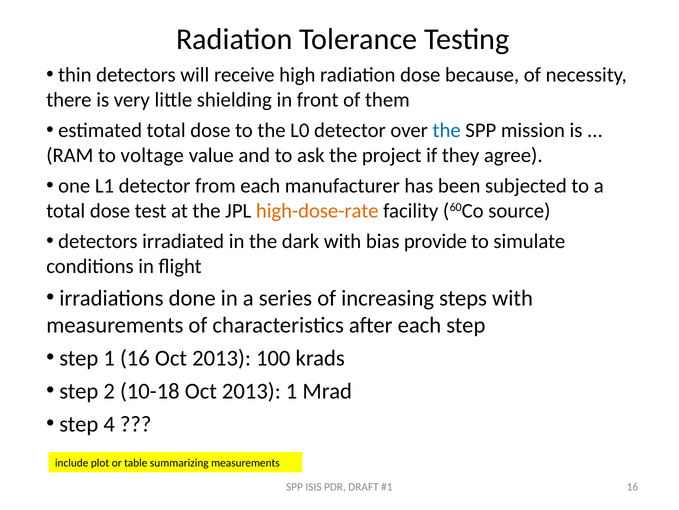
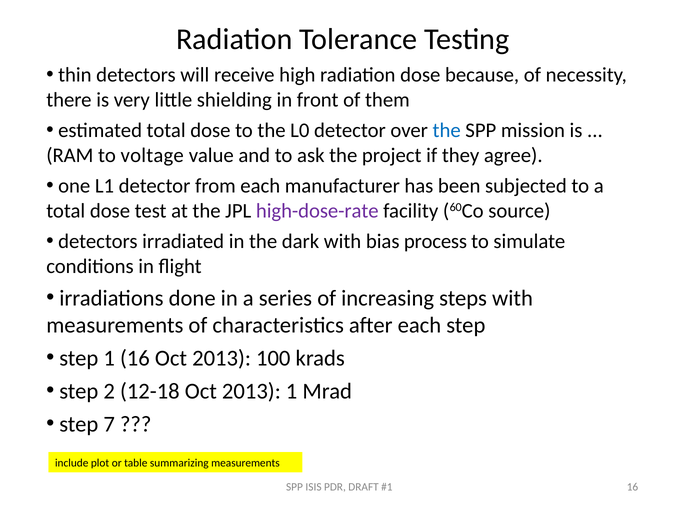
high-dose-rate colour: orange -> purple
provide: provide -> process
10-18: 10-18 -> 12-18
4: 4 -> 7
